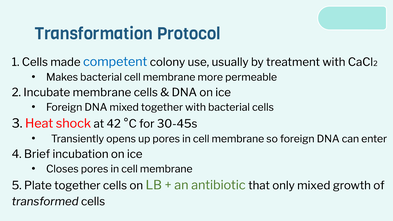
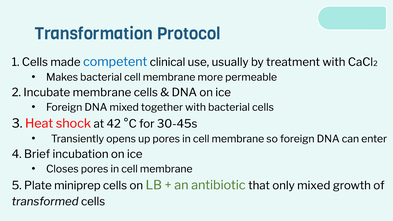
colony: colony -> clinical
Plate together: together -> miniprep
